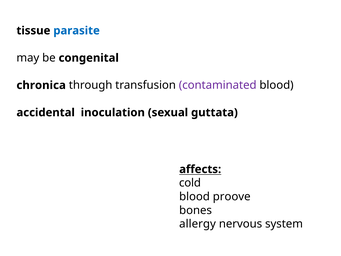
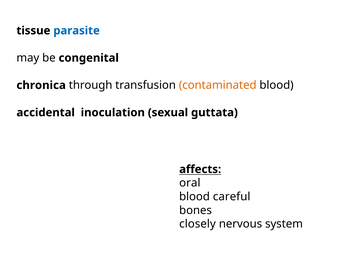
contaminated colour: purple -> orange
cold: cold -> oral
proove: proove -> careful
allergy: allergy -> closely
